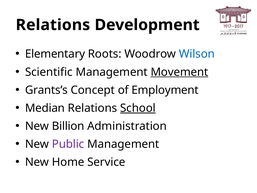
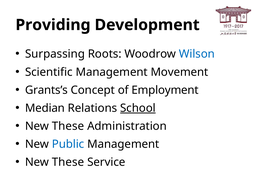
Relations at (53, 25): Relations -> Providing
Elementary: Elementary -> Surpassing
Movement underline: present -> none
Billion at (68, 126): Billion -> These
Public colour: purple -> blue
Home at (68, 162): Home -> These
